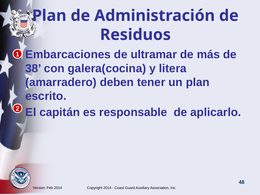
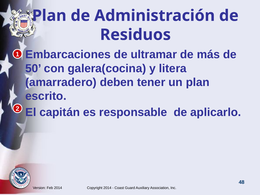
38: 38 -> 50
